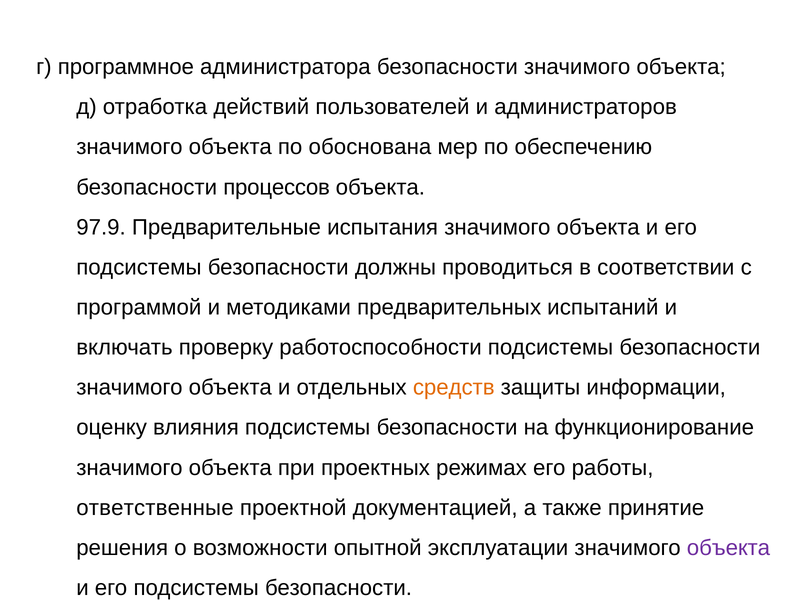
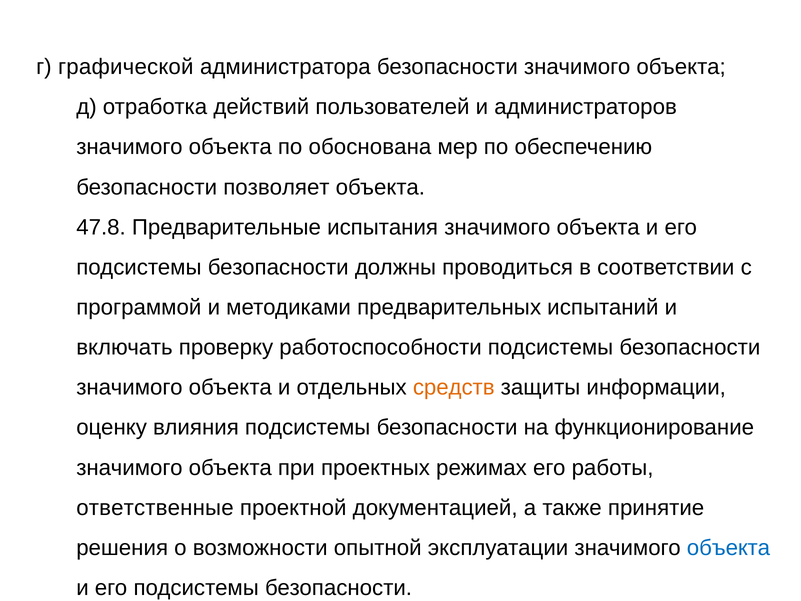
программное: программное -> графической
процессов: процессов -> позволяет
97.9: 97.9 -> 47.8
объекта at (728, 548) colour: purple -> blue
